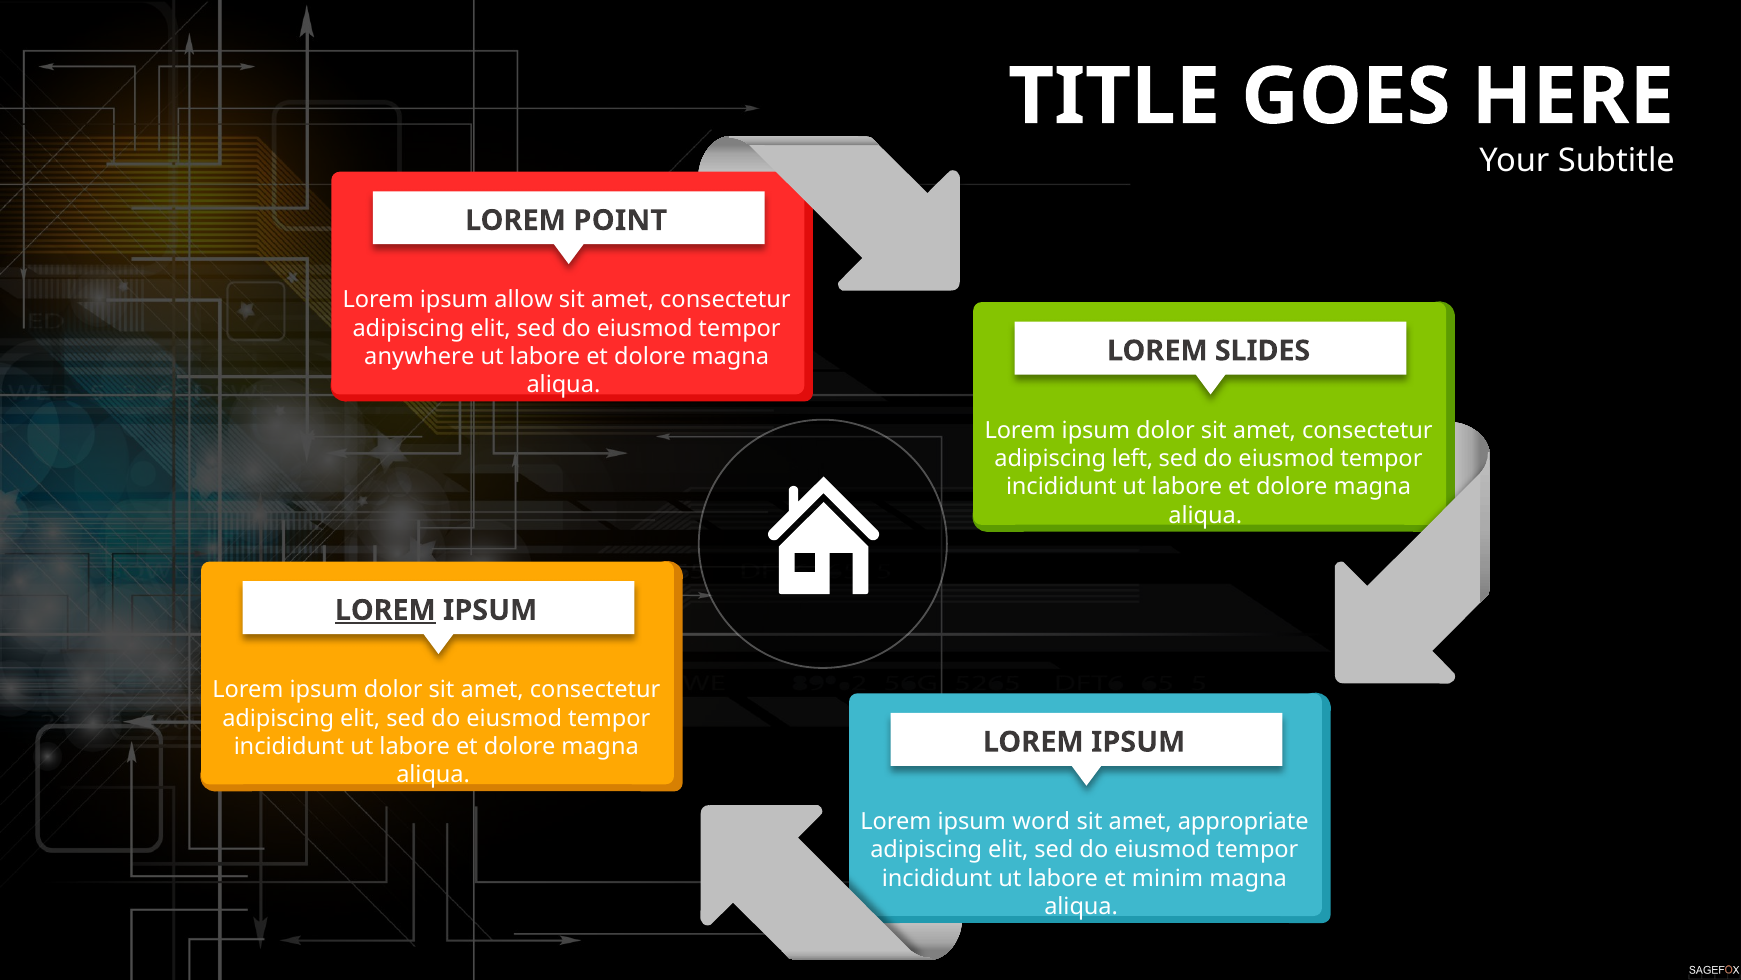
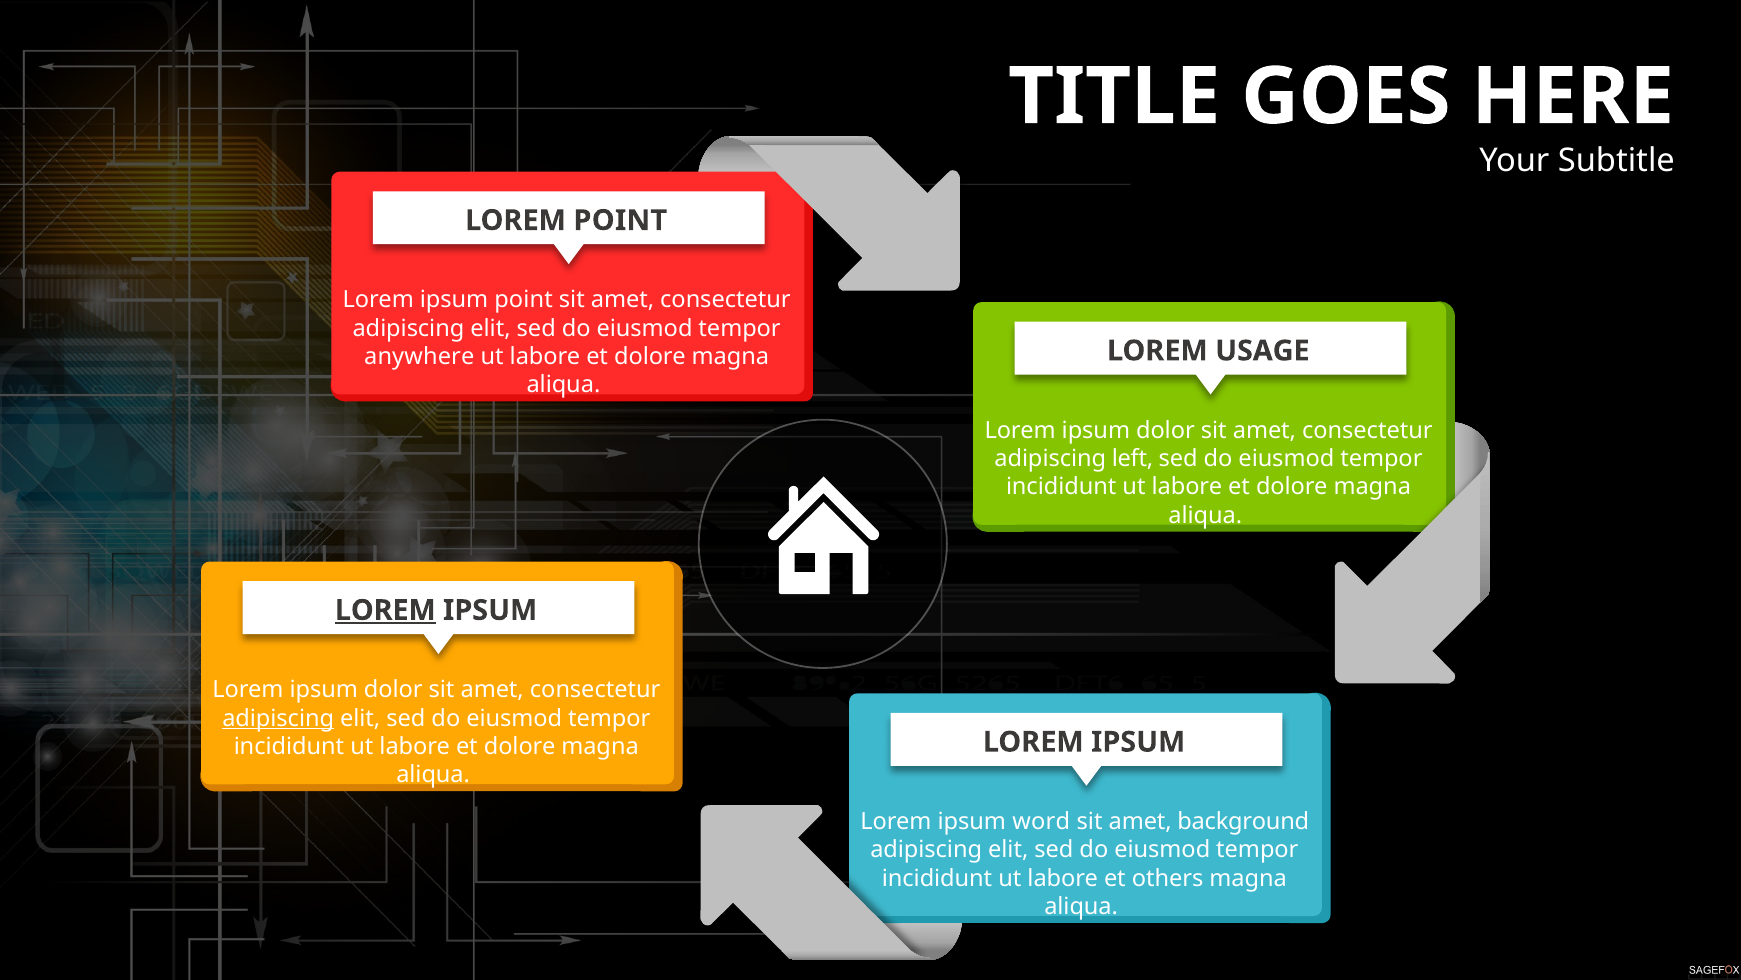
ipsum allow: allow -> point
SLIDES: SLIDES -> USAGE
adipiscing at (278, 718) underline: none -> present
appropriate: appropriate -> background
minim: minim -> others
